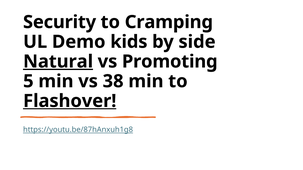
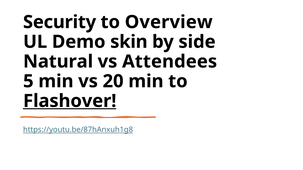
Cramping: Cramping -> Overview
kids: kids -> skin
Natural underline: present -> none
Promoting: Promoting -> Attendees
38: 38 -> 20
